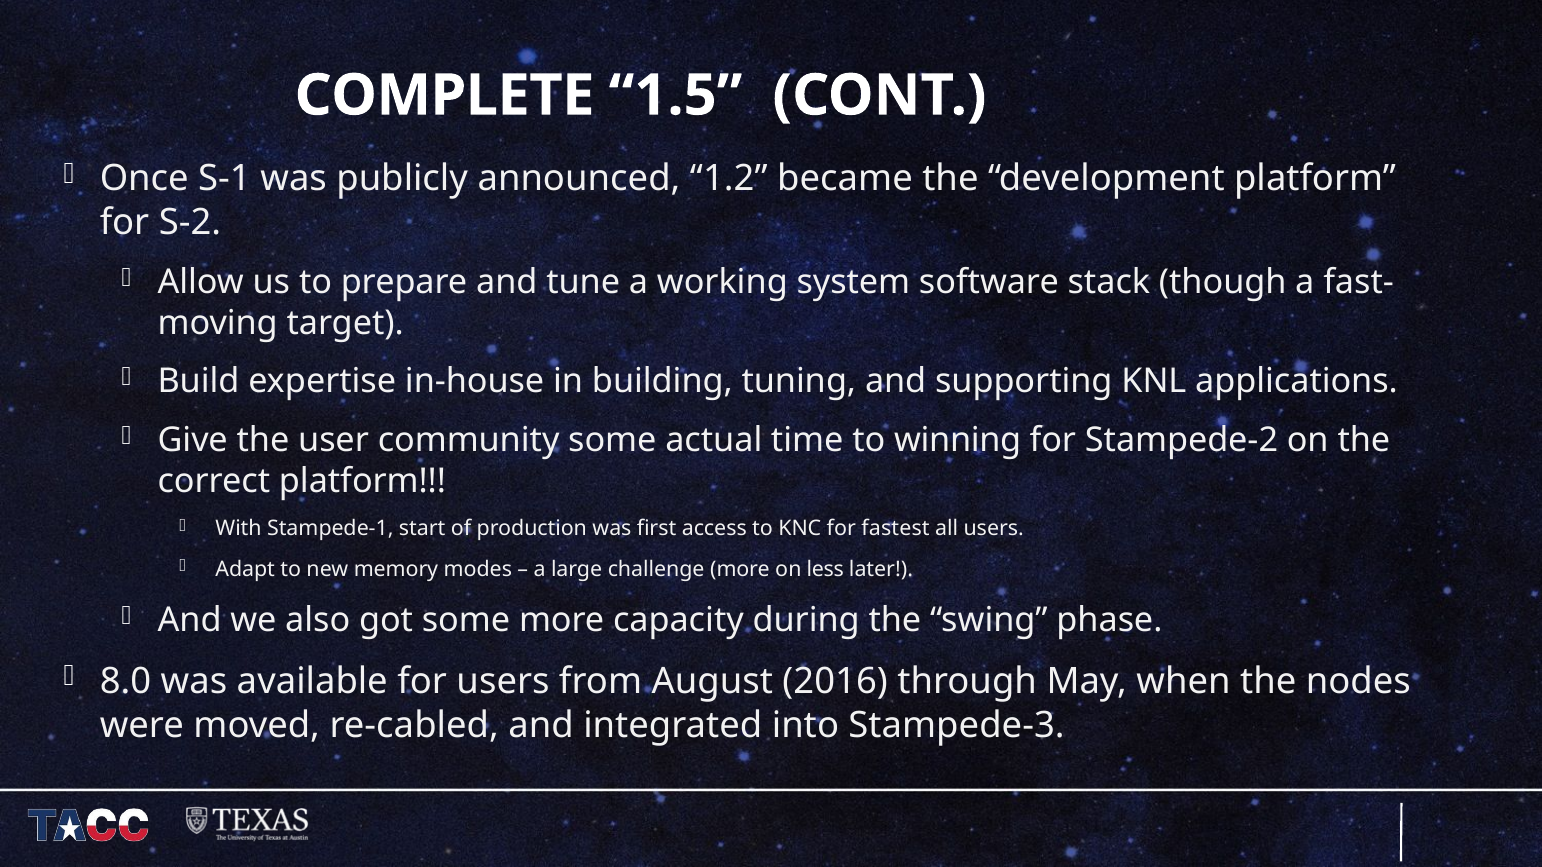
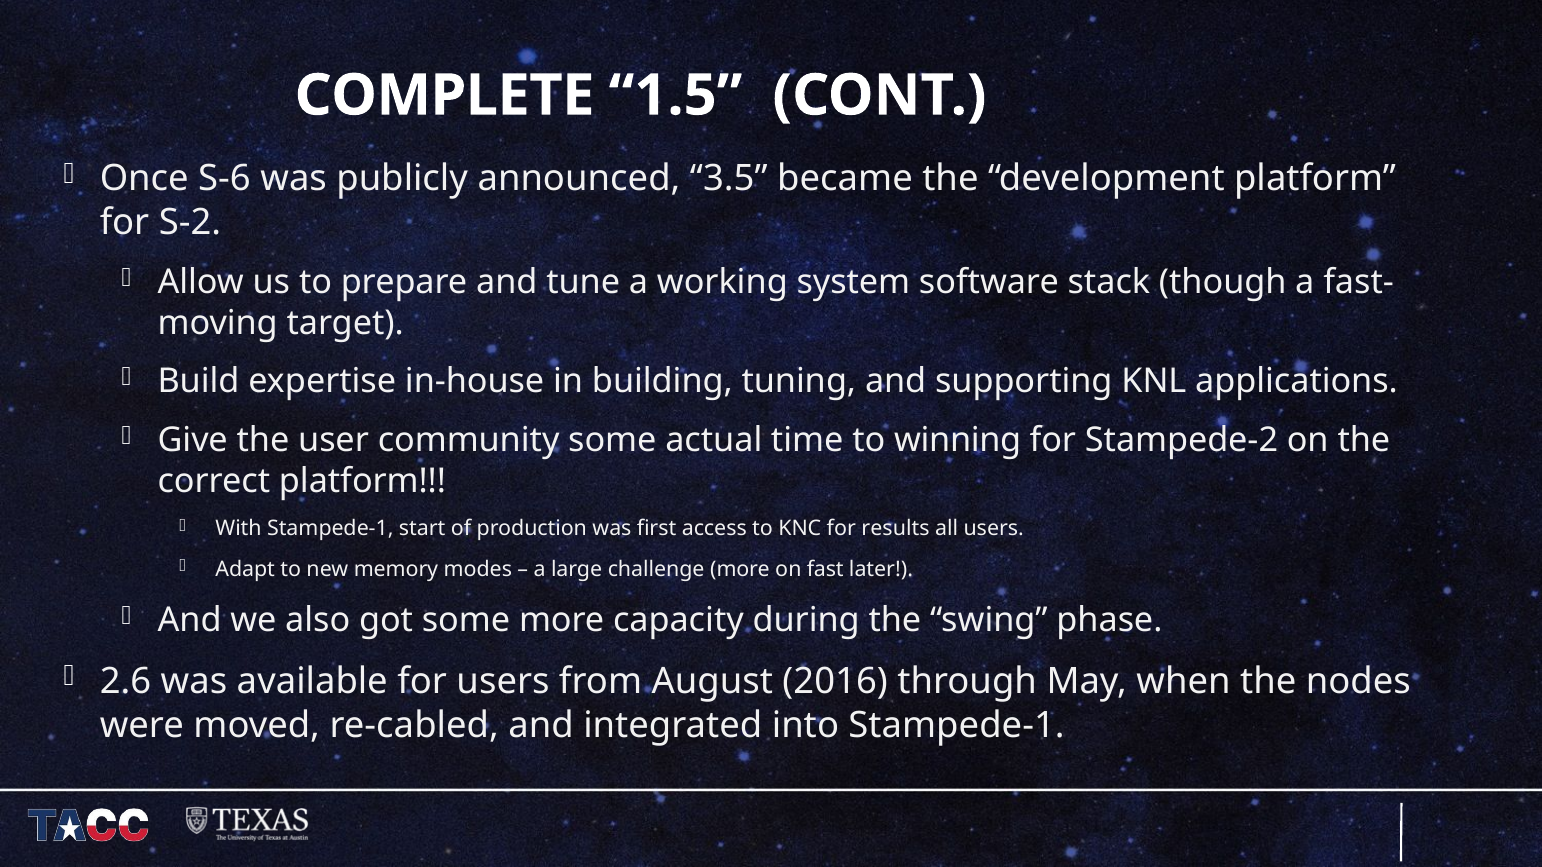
S-1: S-1 -> S-6
1.2: 1.2 -> 3.5
fastest: fastest -> results
less: less -> fast
8.0: 8.0 -> 2.6
into Stampede-3: Stampede-3 -> Stampede-1
